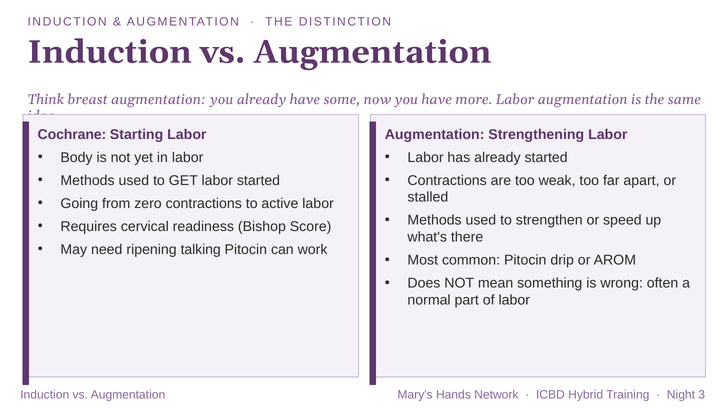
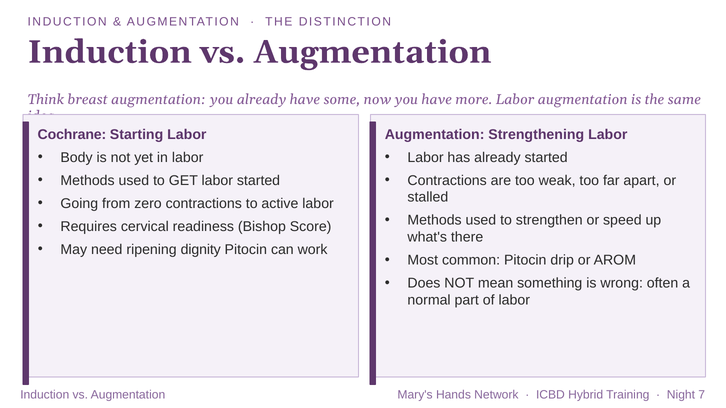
talking: talking -> dignity
3: 3 -> 7
